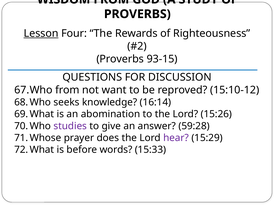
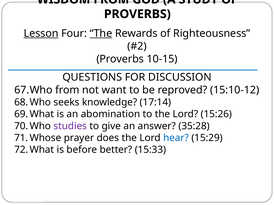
The at (101, 33) underline: none -> present
93-15: 93-15 -> 10-15
16:14: 16:14 -> 17:14
59:28: 59:28 -> 35:28
hear colour: purple -> blue
words: words -> better
